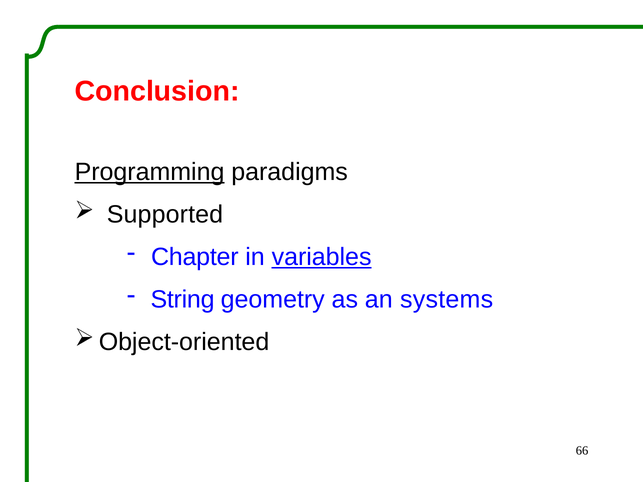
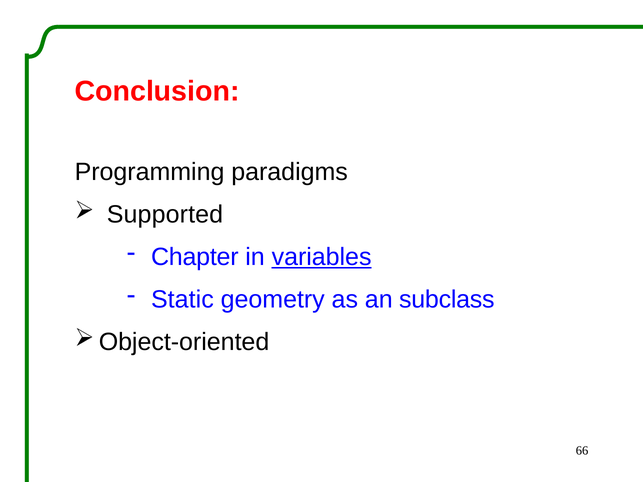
Programming underline: present -> none
String: String -> Static
systems: systems -> subclass
